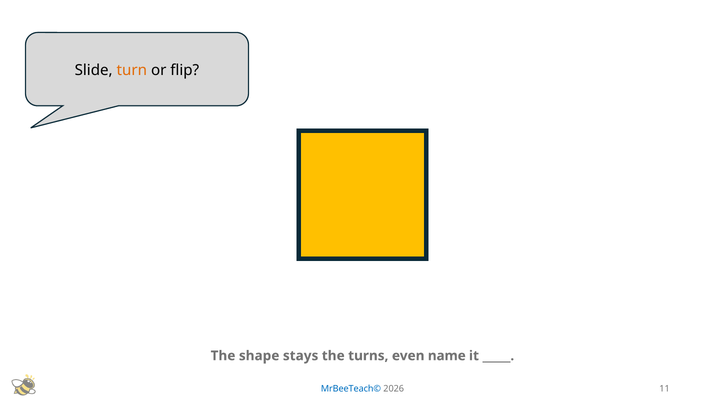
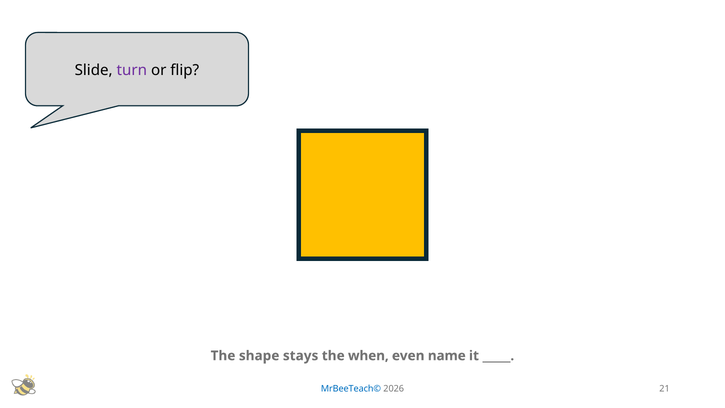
turn colour: orange -> purple
turns: turns -> when
11: 11 -> 21
